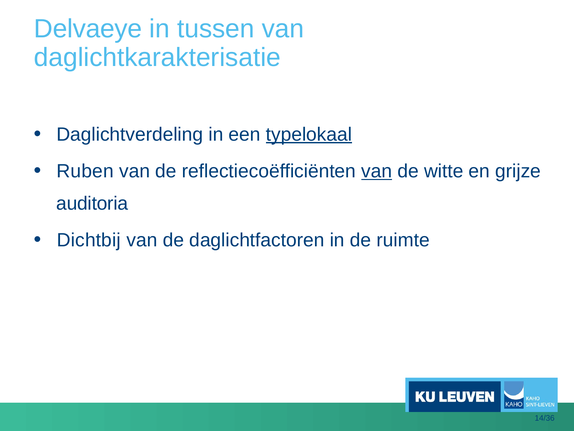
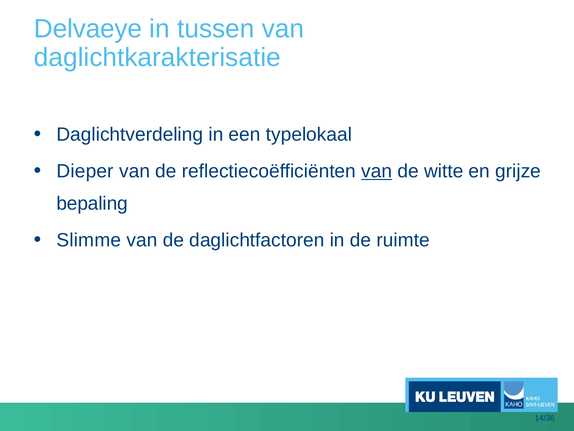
typelokaal underline: present -> none
Ruben: Ruben -> Dieper
auditoria: auditoria -> bepaling
Dichtbij: Dichtbij -> Slimme
